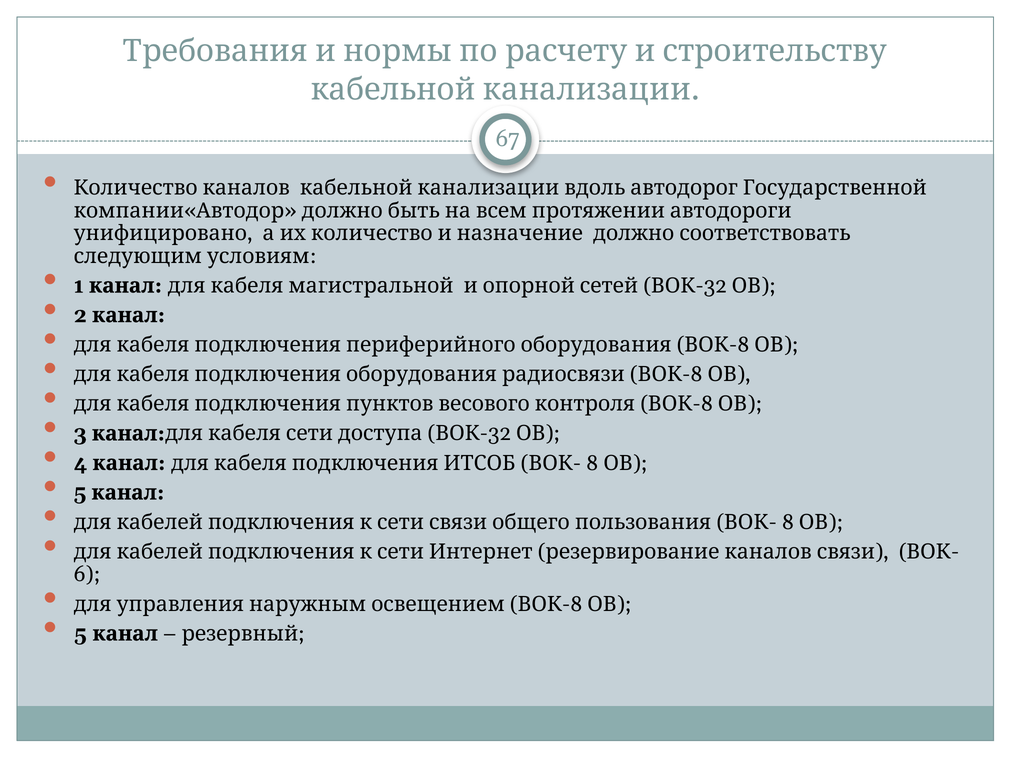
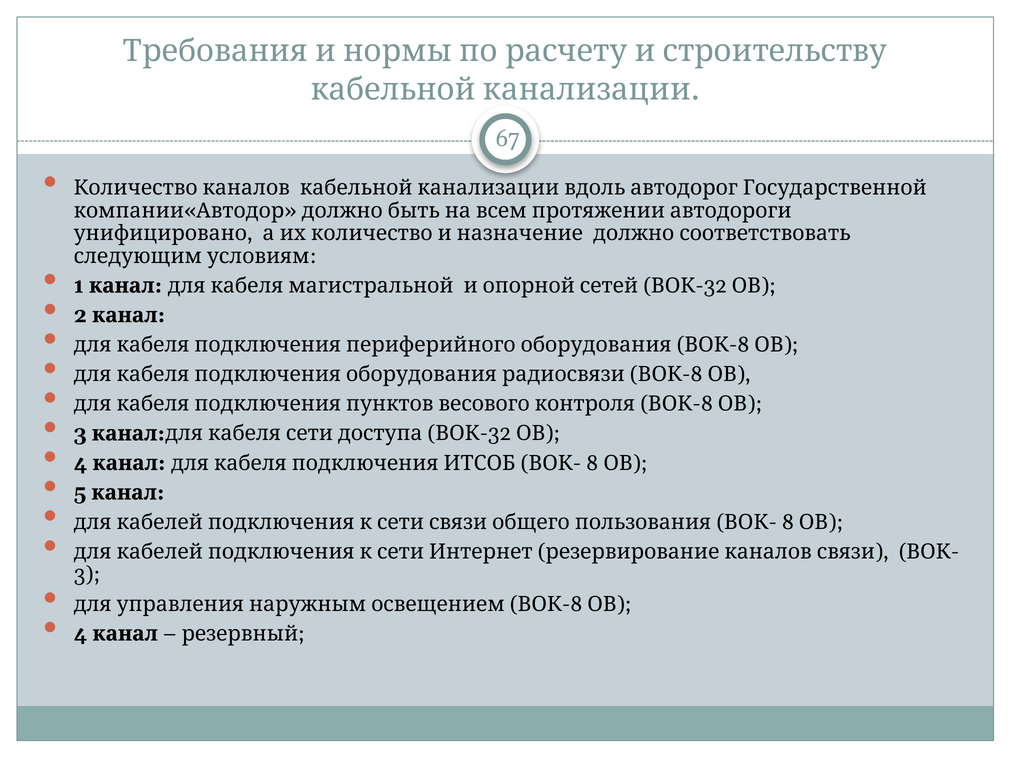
6 at (87, 575): 6 -> 3
5 at (80, 634): 5 -> 4
